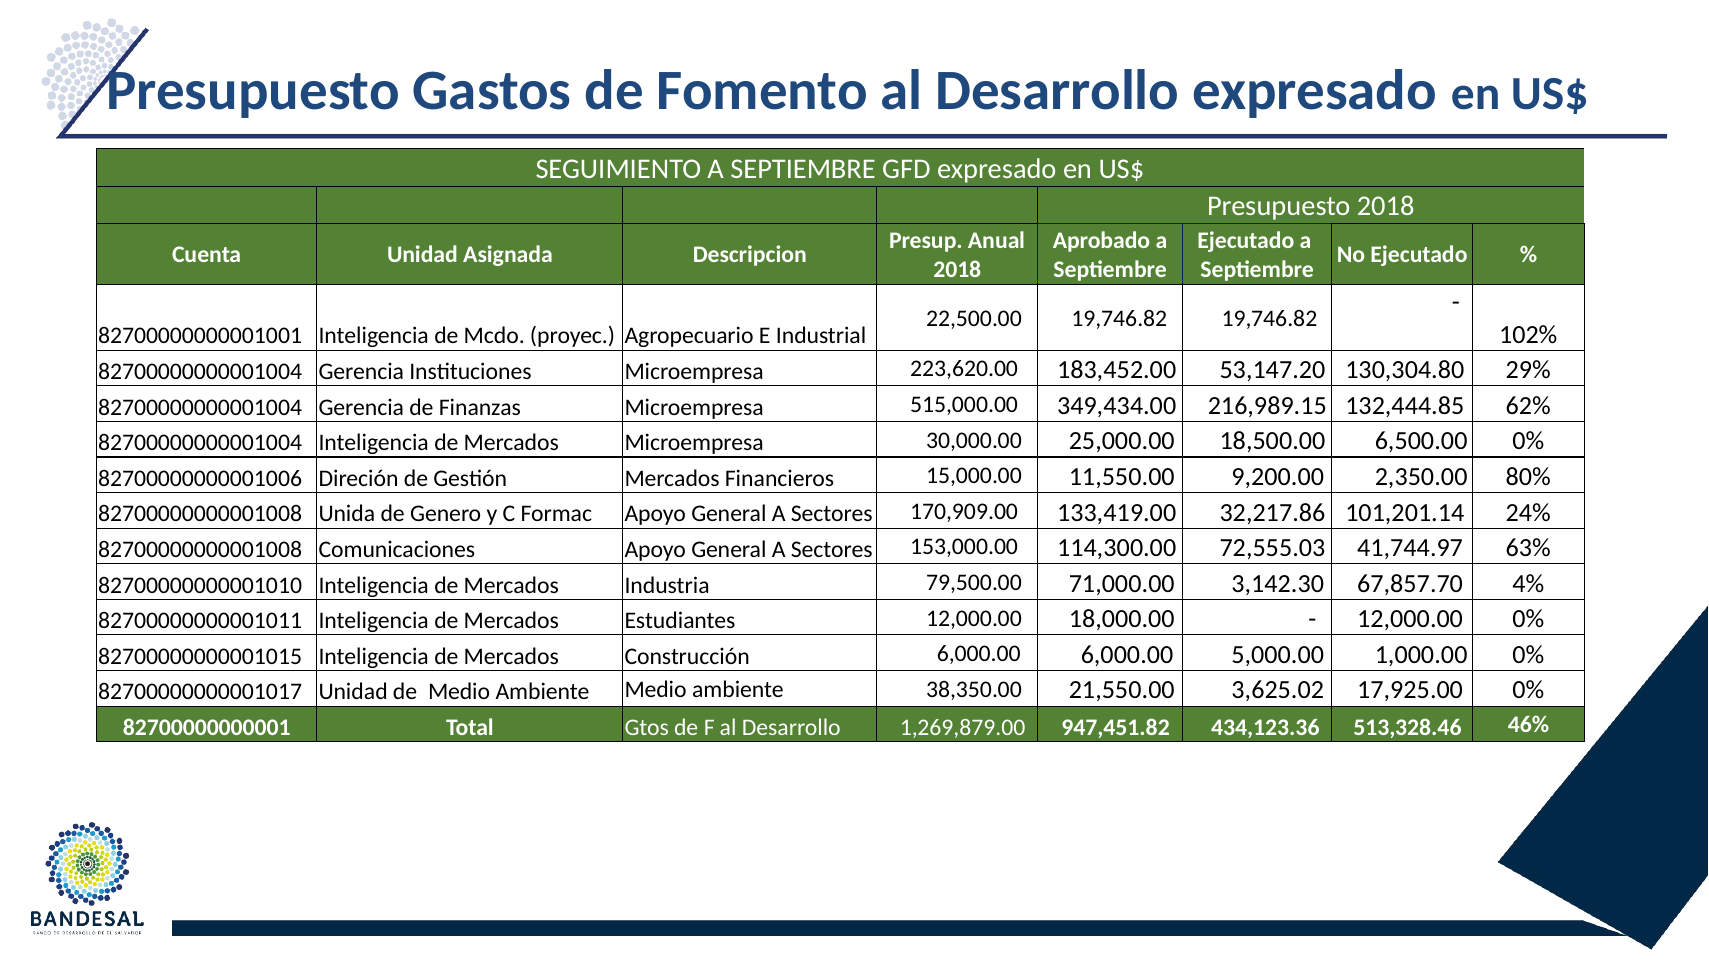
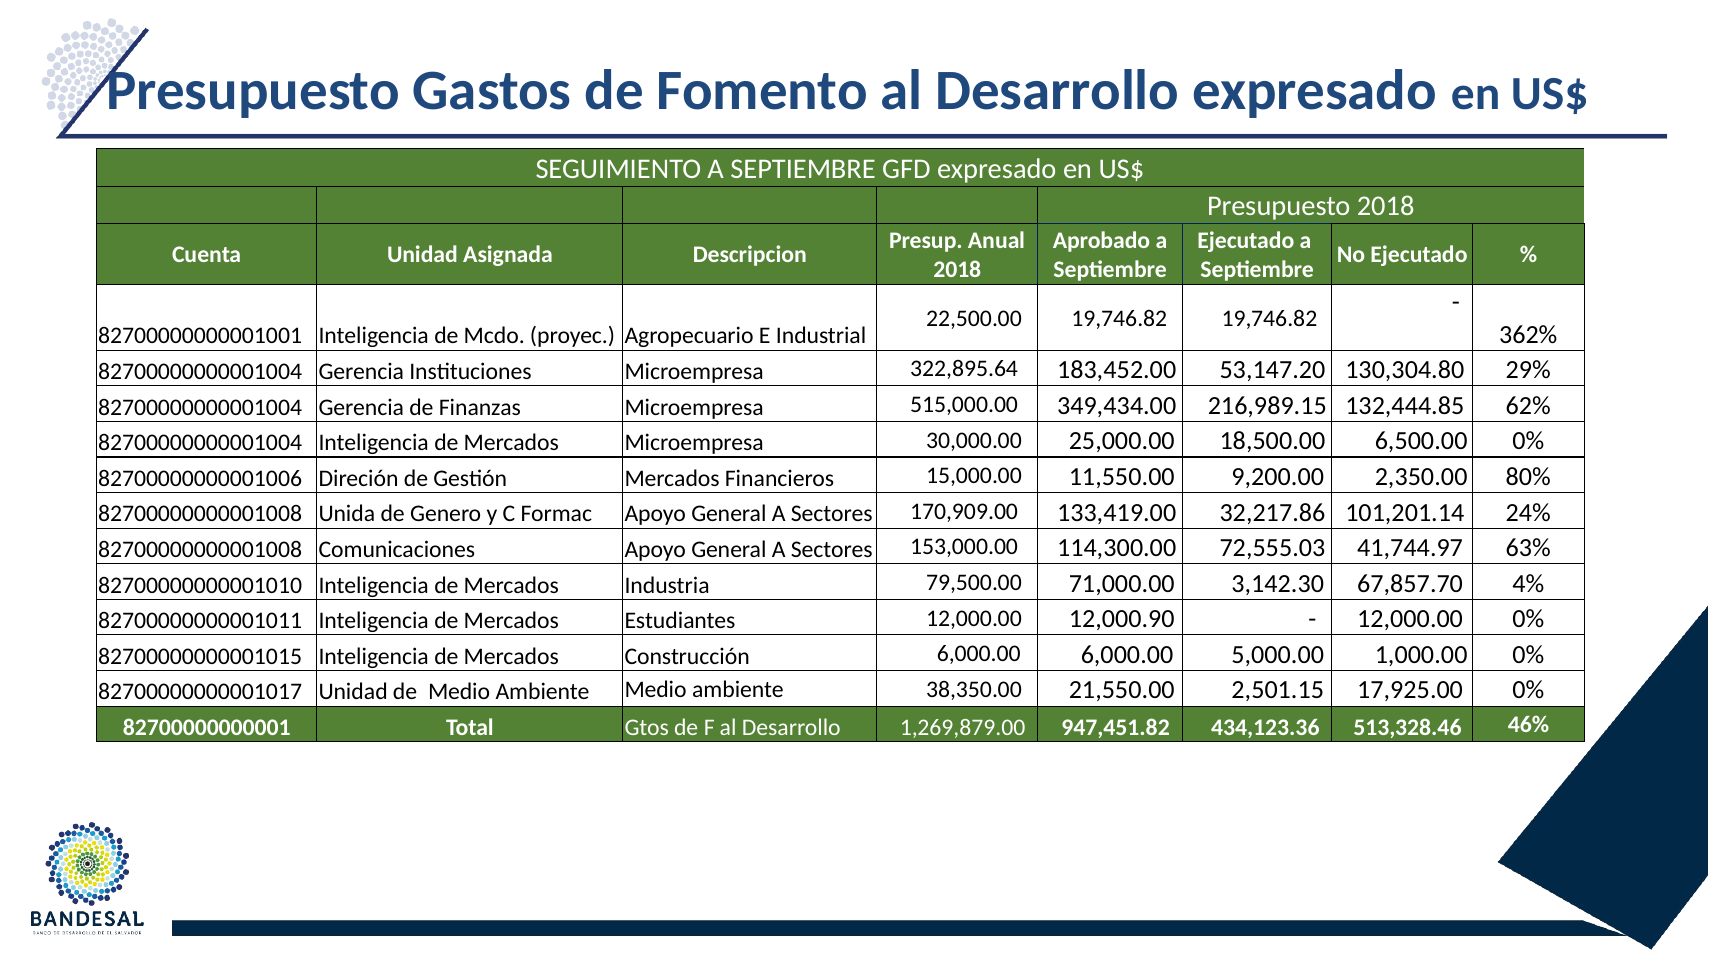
102%: 102% -> 362%
223,620.00: 223,620.00 -> 322,895.64
18,000.00: 18,000.00 -> 12,000.90
3,625.02: 3,625.02 -> 2,501.15
